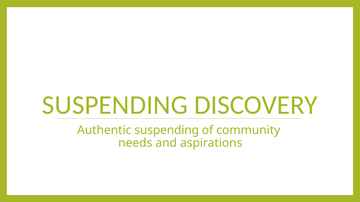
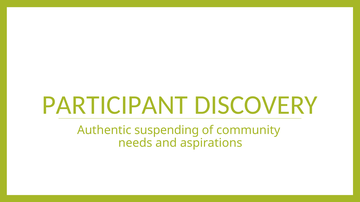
SUSPENDING at (115, 105): SUSPENDING -> PARTICIPANT
